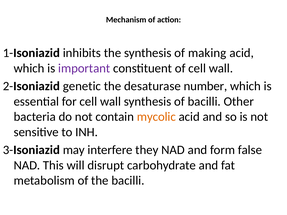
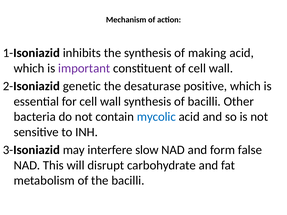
number: number -> positive
mycolic colour: orange -> blue
they: they -> slow
